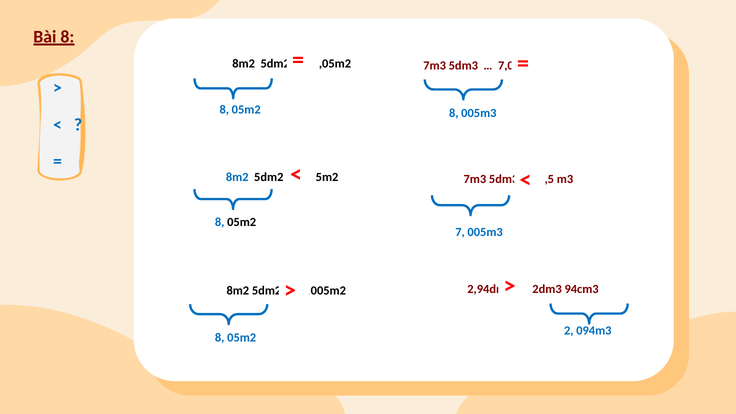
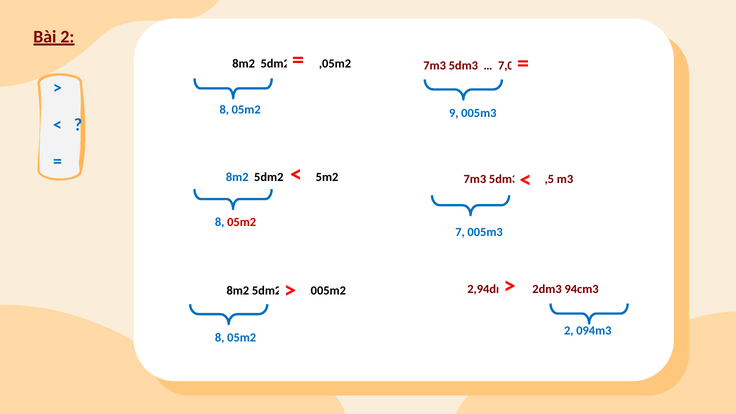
Bài 8: 8 -> 2
8 at (454, 113): 8 -> 9
05m2 at (242, 222) colour: black -> red
